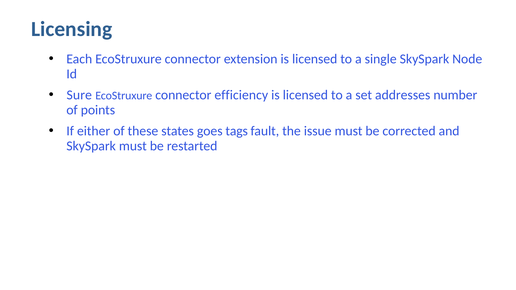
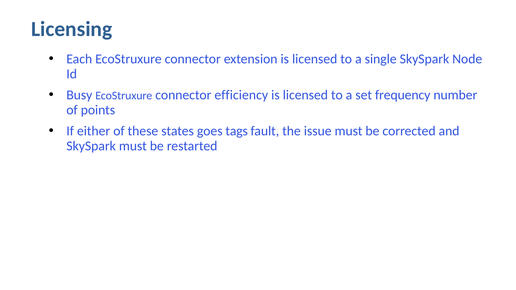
Sure: Sure -> Busy
addresses: addresses -> frequency
